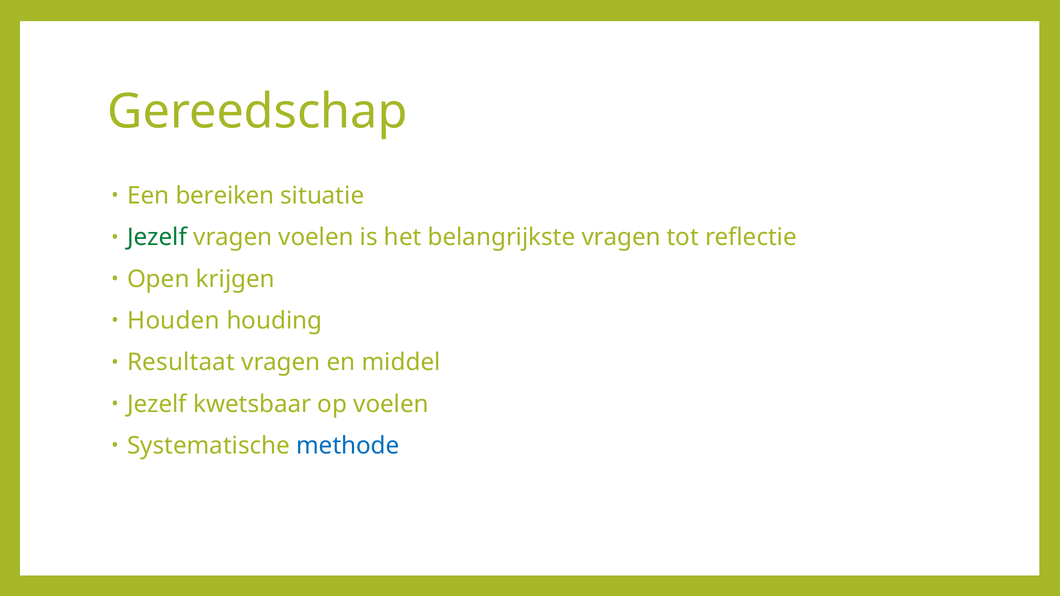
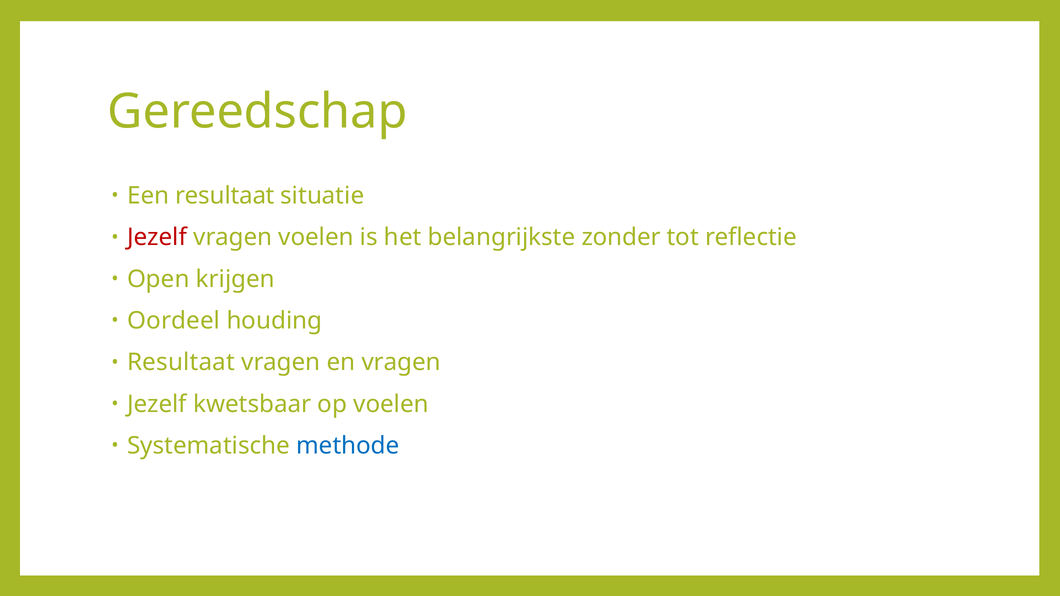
Een bereiken: bereiken -> resultaat
Jezelf at (157, 237) colour: green -> red
belangrijkste vragen: vragen -> zonder
Houden: Houden -> Oordeel
en middel: middel -> vragen
